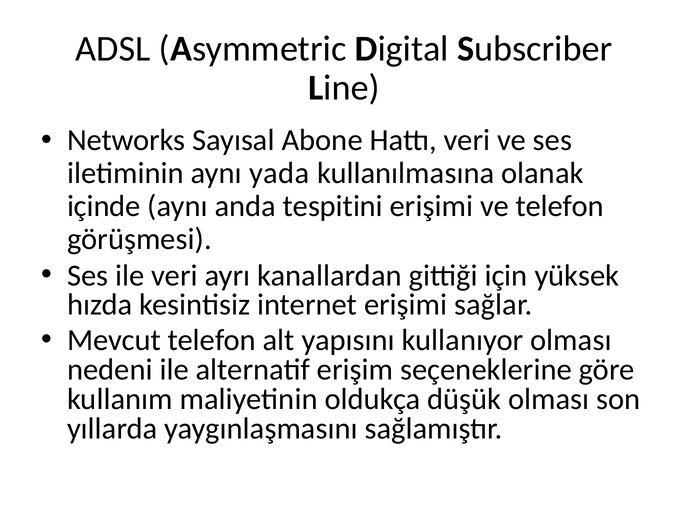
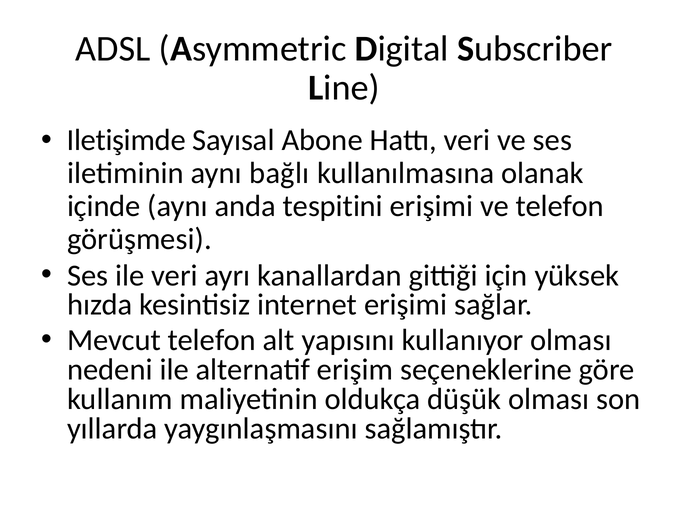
Networks: Networks -> Iletişimde
yada: yada -> bağlı
